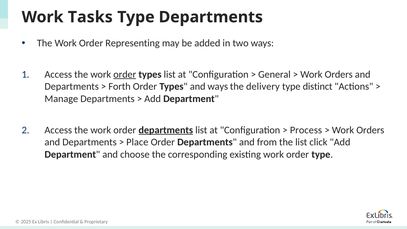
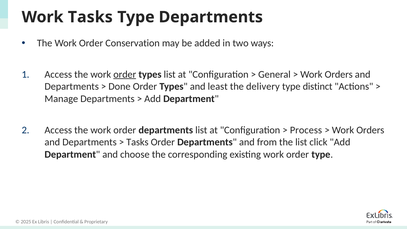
Representing: Representing -> Conservation
Forth: Forth -> Done
and ways: ways -> least
departments at (166, 130) underline: present -> none
Place at (137, 142): Place -> Tasks
